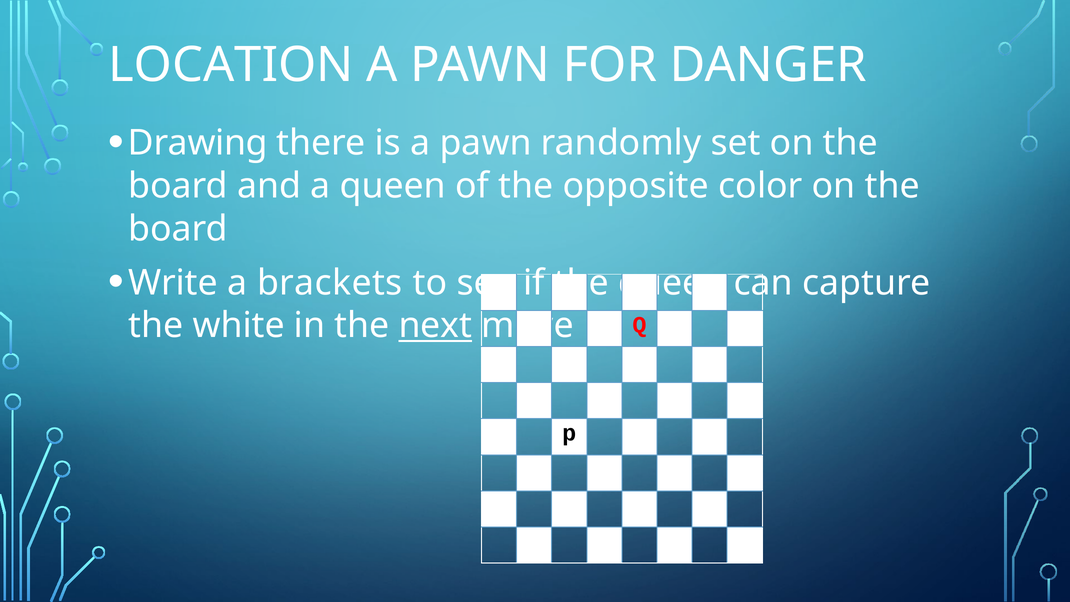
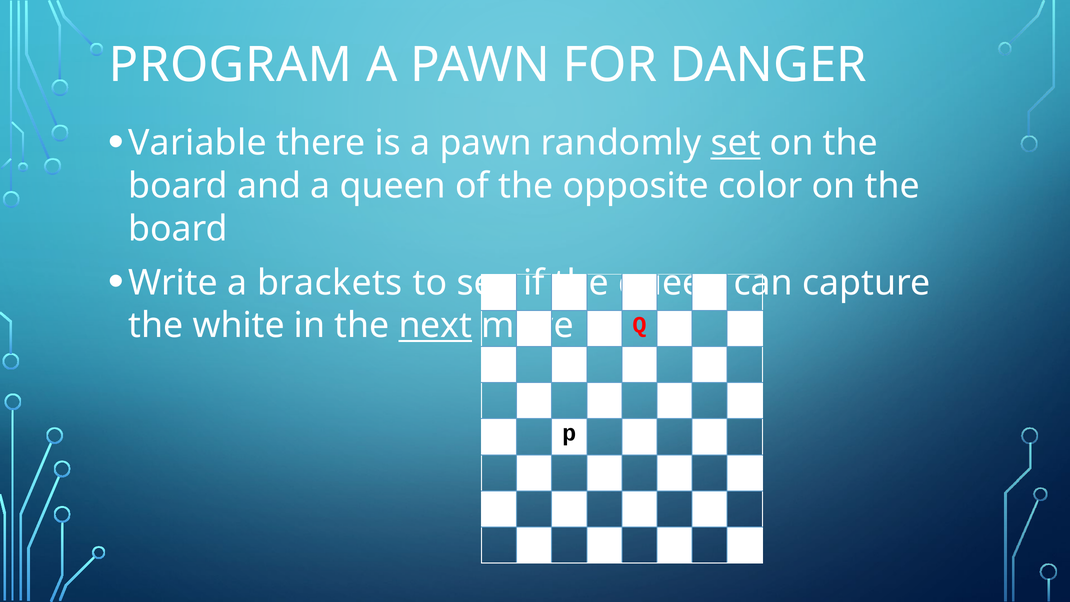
LOCATION: LOCATION -> PROGRAM
Drawing: Drawing -> Variable
set underline: none -> present
